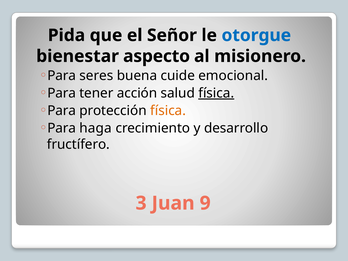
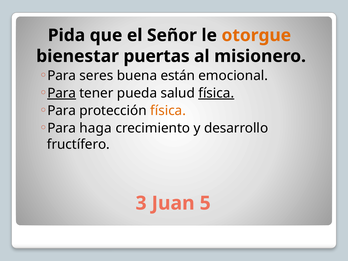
otorgue colour: blue -> orange
aspecto: aspecto -> puertas
cuide: cuide -> están
Para at (62, 93) underline: none -> present
acción: acción -> pueda
9: 9 -> 5
